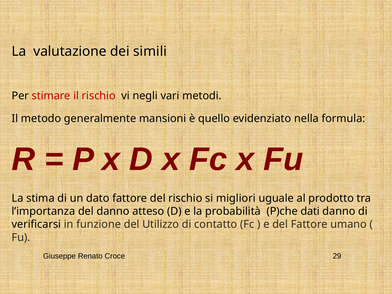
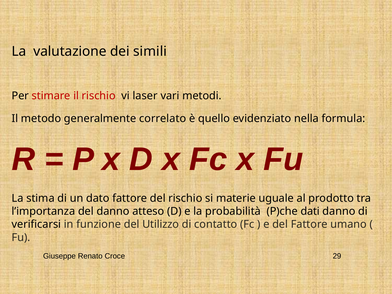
negli: negli -> laser
mansioni: mansioni -> correlato
migliori: migliori -> materie
